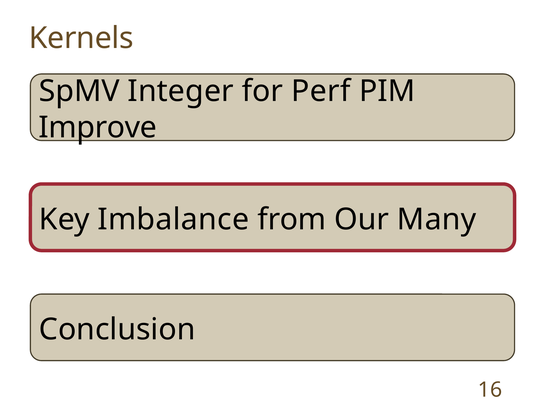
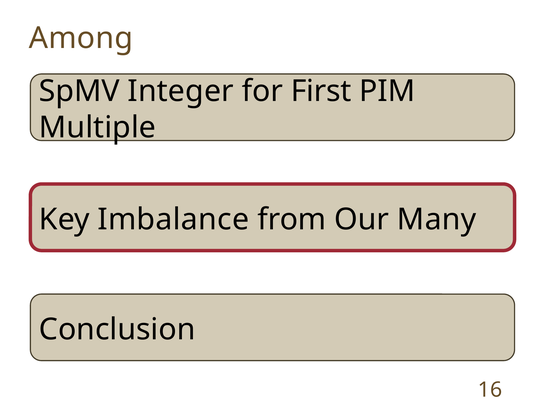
Kernels: Kernels -> Among
Perf: Perf -> First
Improve: Improve -> Multiple
